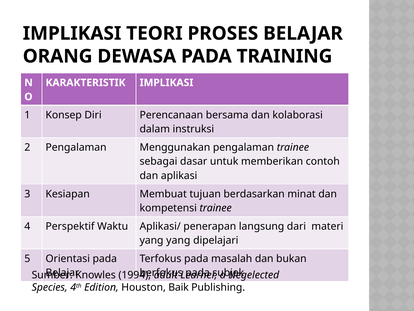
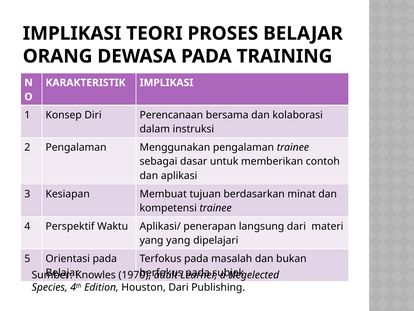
1994: 1994 -> 1970
Houston Baik: Baik -> Dari
